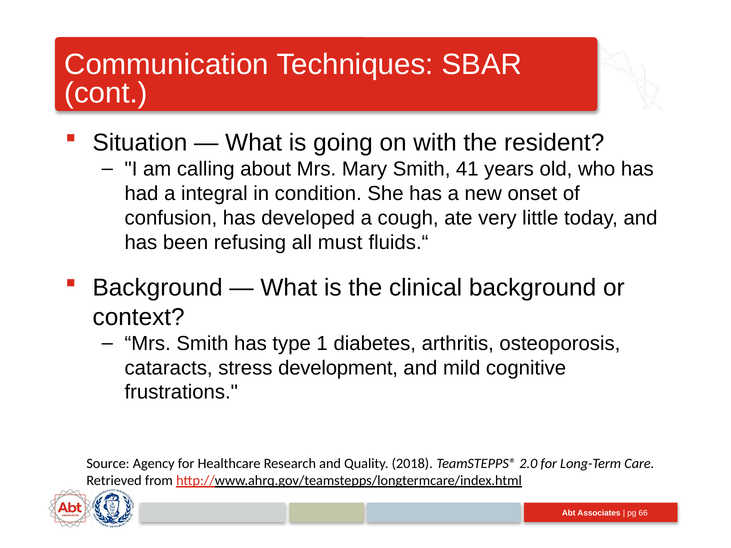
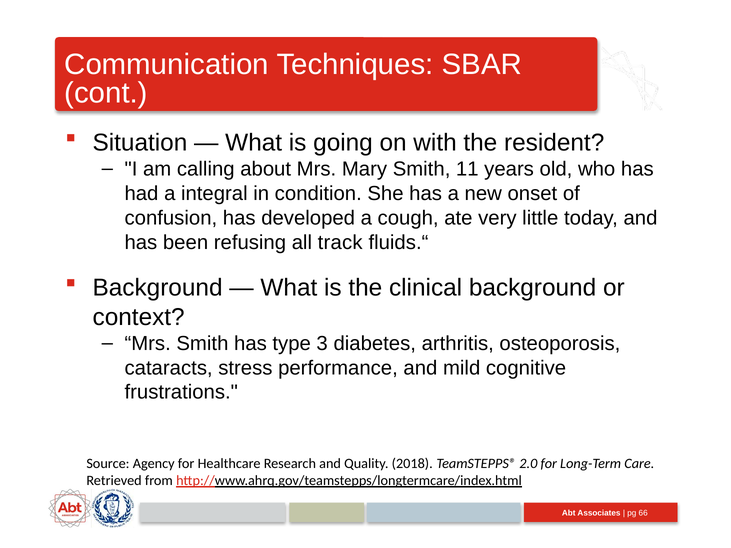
41: 41 -> 11
must: must -> track
1: 1 -> 3
development: development -> performance
